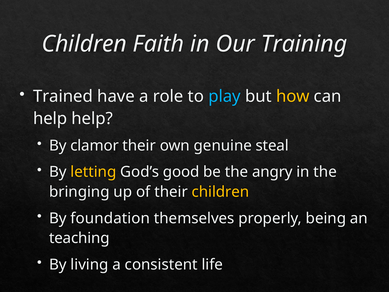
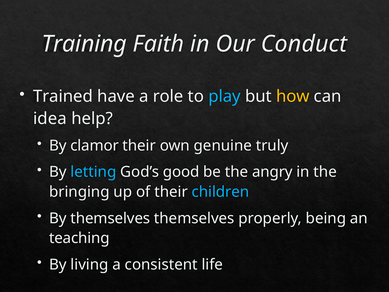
Children at (84, 44): Children -> Training
Training: Training -> Conduct
help at (50, 118): help -> idea
steal: steal -> truly
letting colour: yellow -> light blue
children at (220, 192) colour: yellow -> light blue
By foundation: foundation -> themselves
